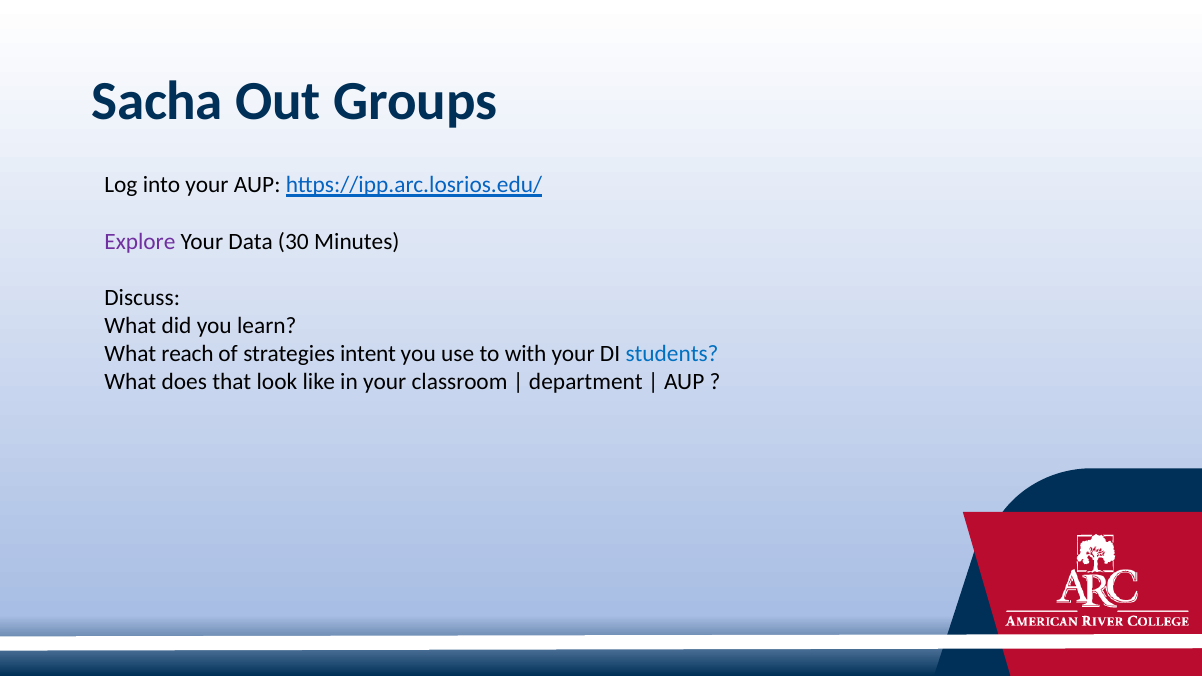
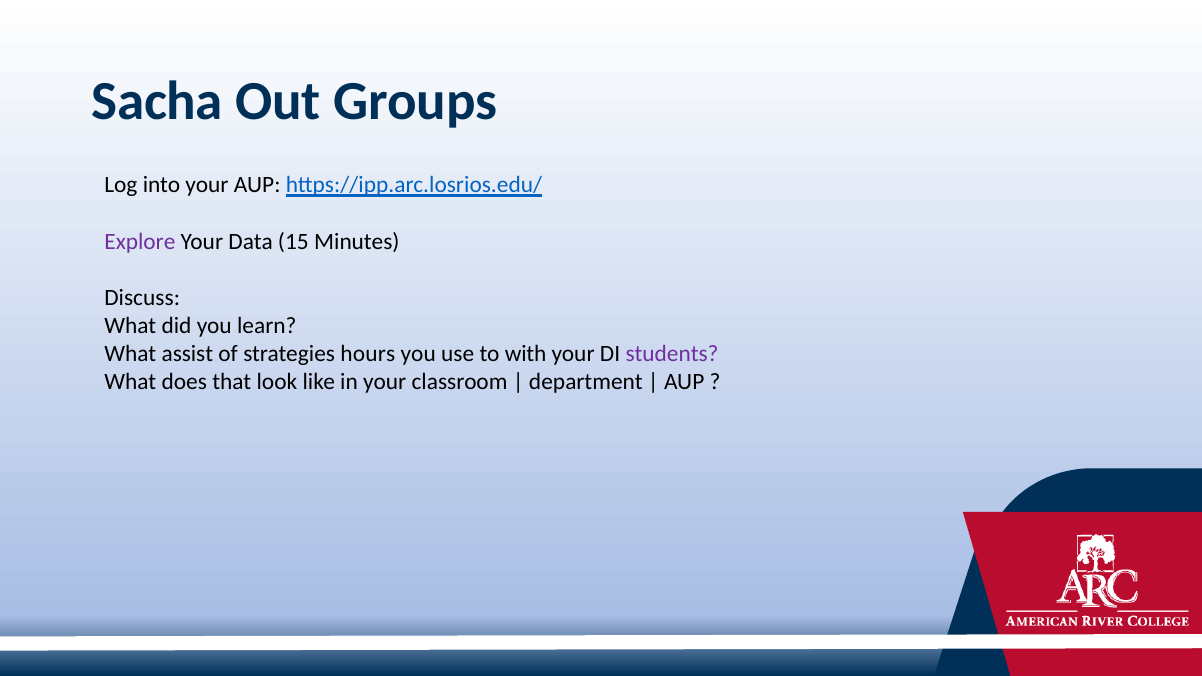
30: 30 -> 15
reach: reach -> assist
intent: intent -> hours
students colour: blue -> purple
